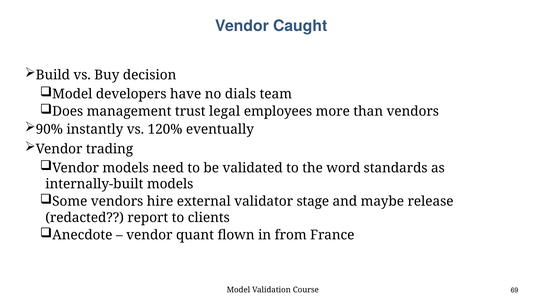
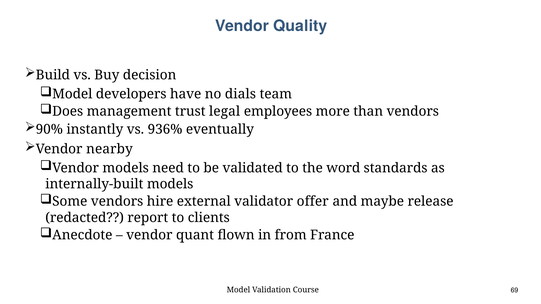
Caught: Caught -> Quality
120%: 120% -> 936%
trading: trading -> nearby
stage: stage -> offer
